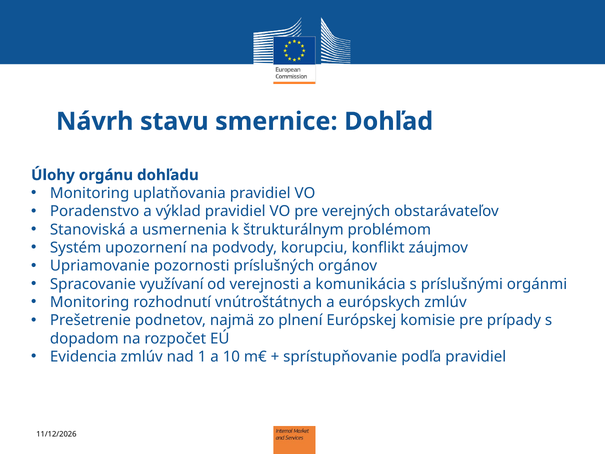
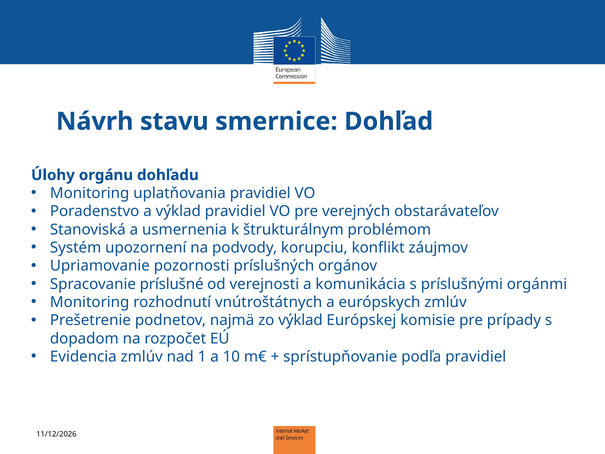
využívaní: využívaní -> príslušné
zo plnení: plnení -> výklad
